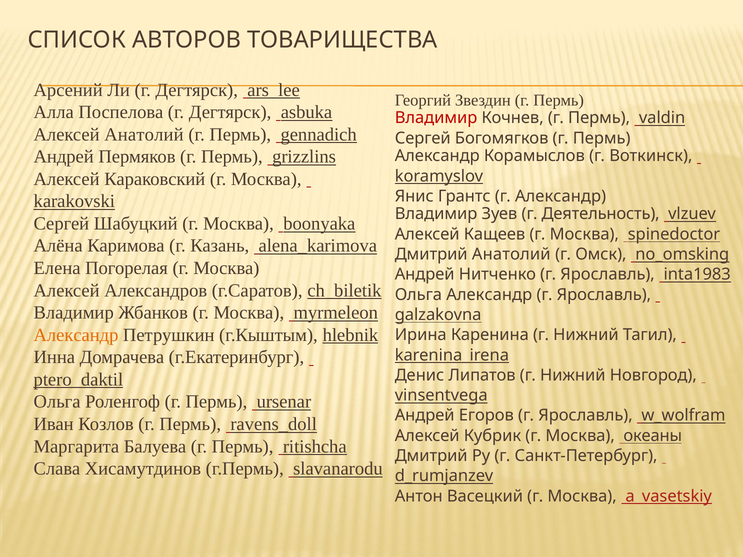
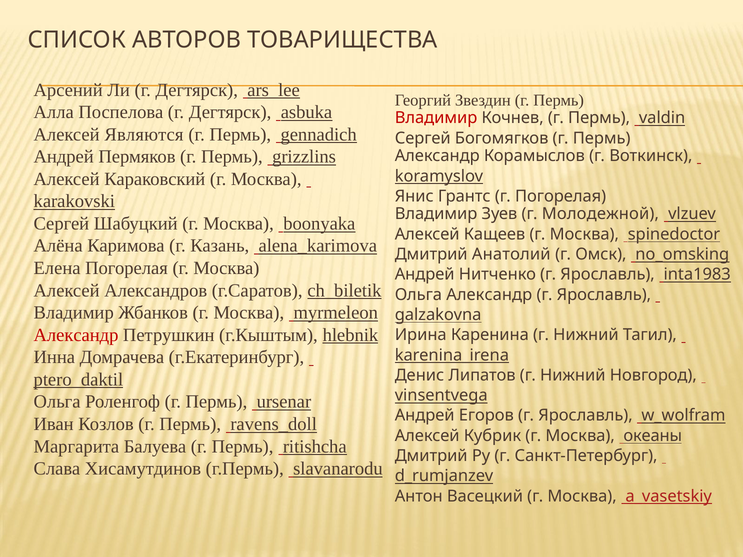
Алексей Анатолий: Анатолий -> Являются
г Александр: Александр -> Погорелая
Деятельность: Деятельность -> Молодежной
Александр at (76, 335) colour: orange -> red
